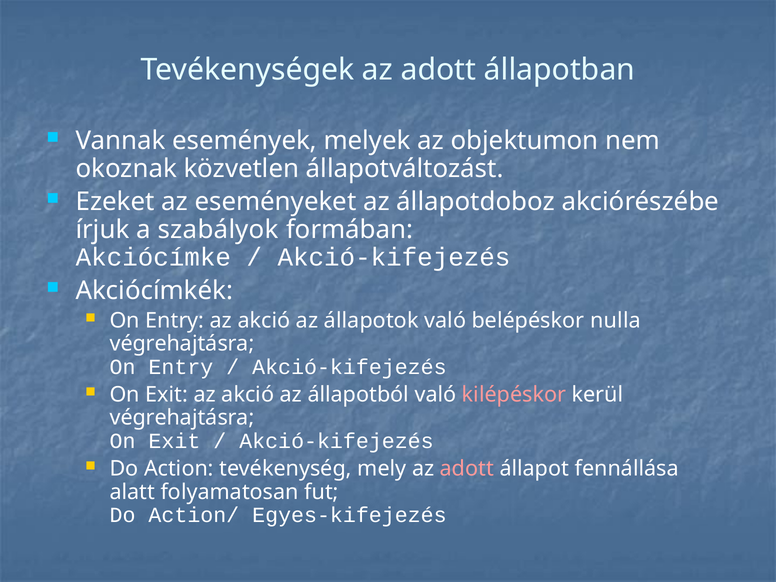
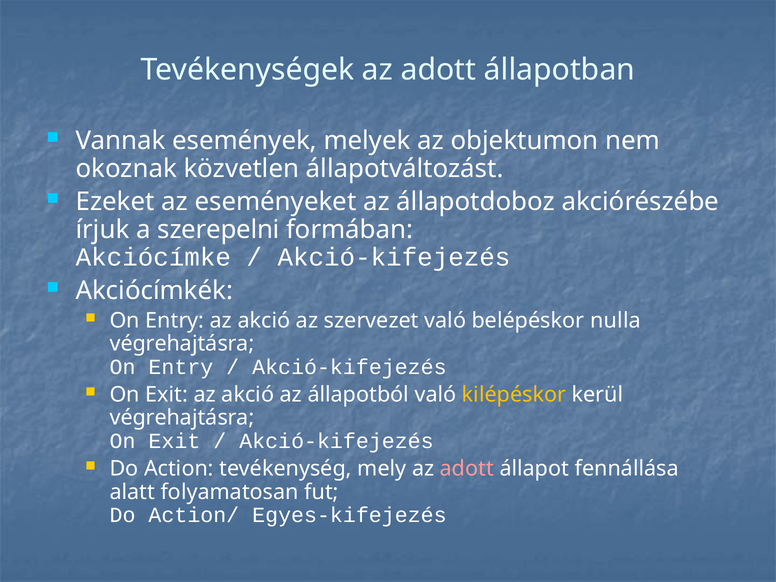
szabályok: szabályok -> szerepelni
állapotok: állapotok -> szervezet
kilépéskor colour: pink -> yellow
